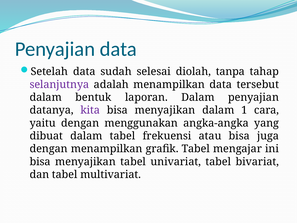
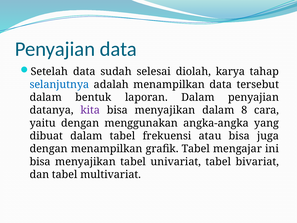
tanpa: tanpa -> karya
selanjutnya colour: purple -> blue
1: 1 -> 8
